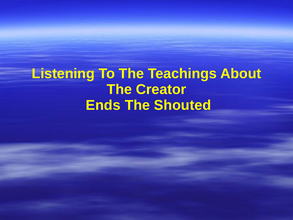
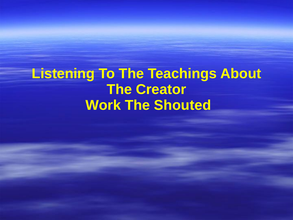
Ends: Ends -> Work
